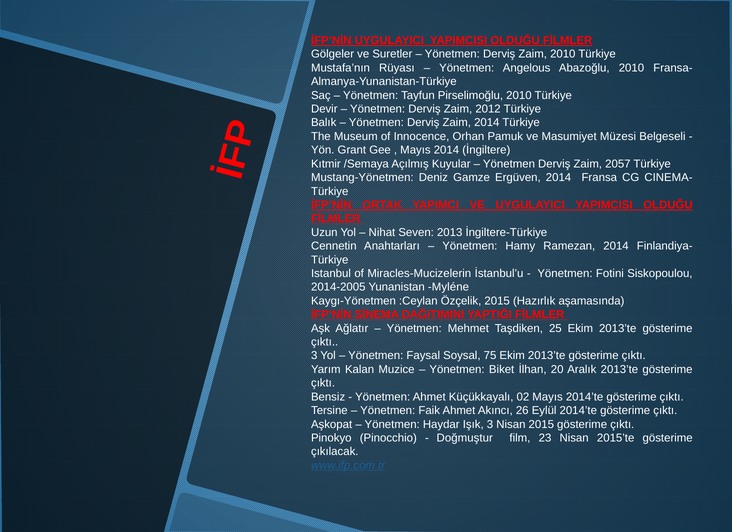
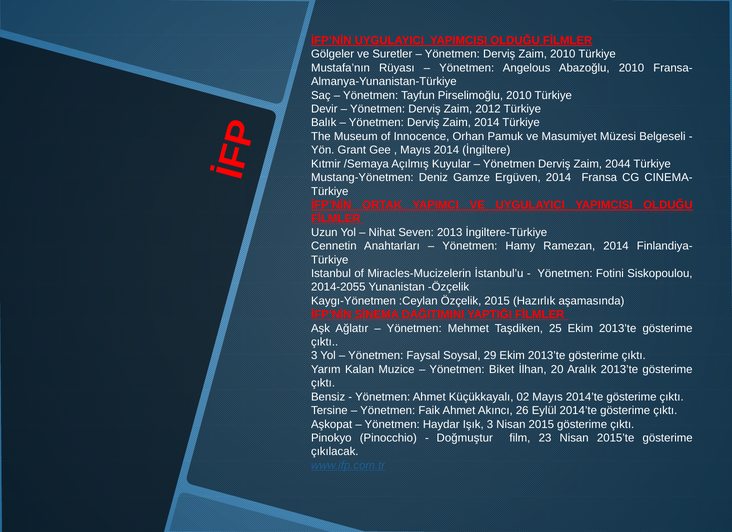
2057: 2057 -> 2044
2014-2005: 2014-2005 -> 2014-2055
Yunanistan Myléne: Myléne -> Özçelik
75: 75 -> 29
